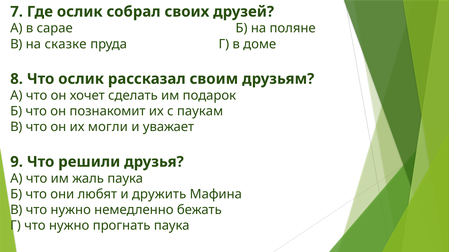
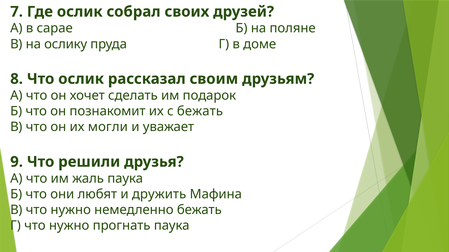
сказке: сказке -> ослику
с паукам: паукам -> бежать
